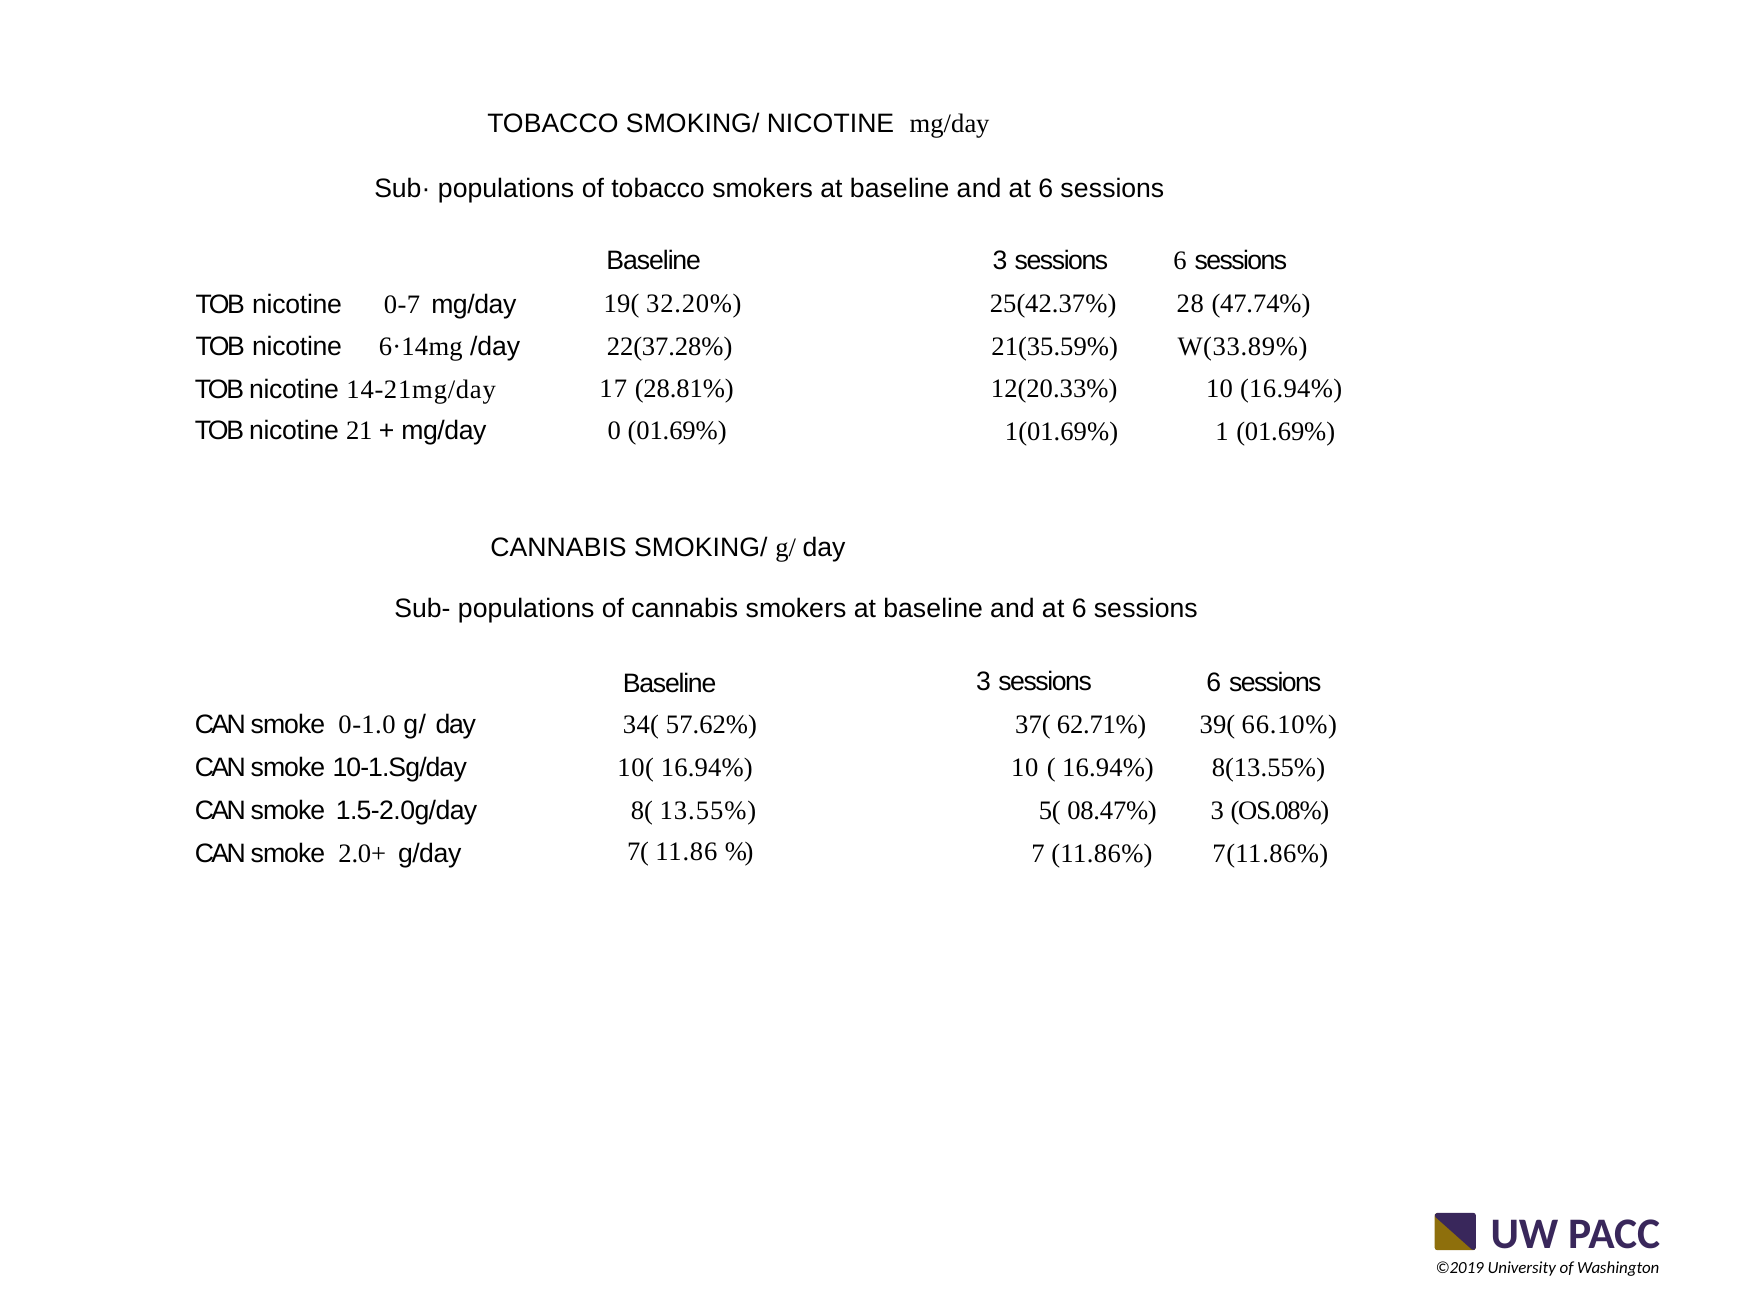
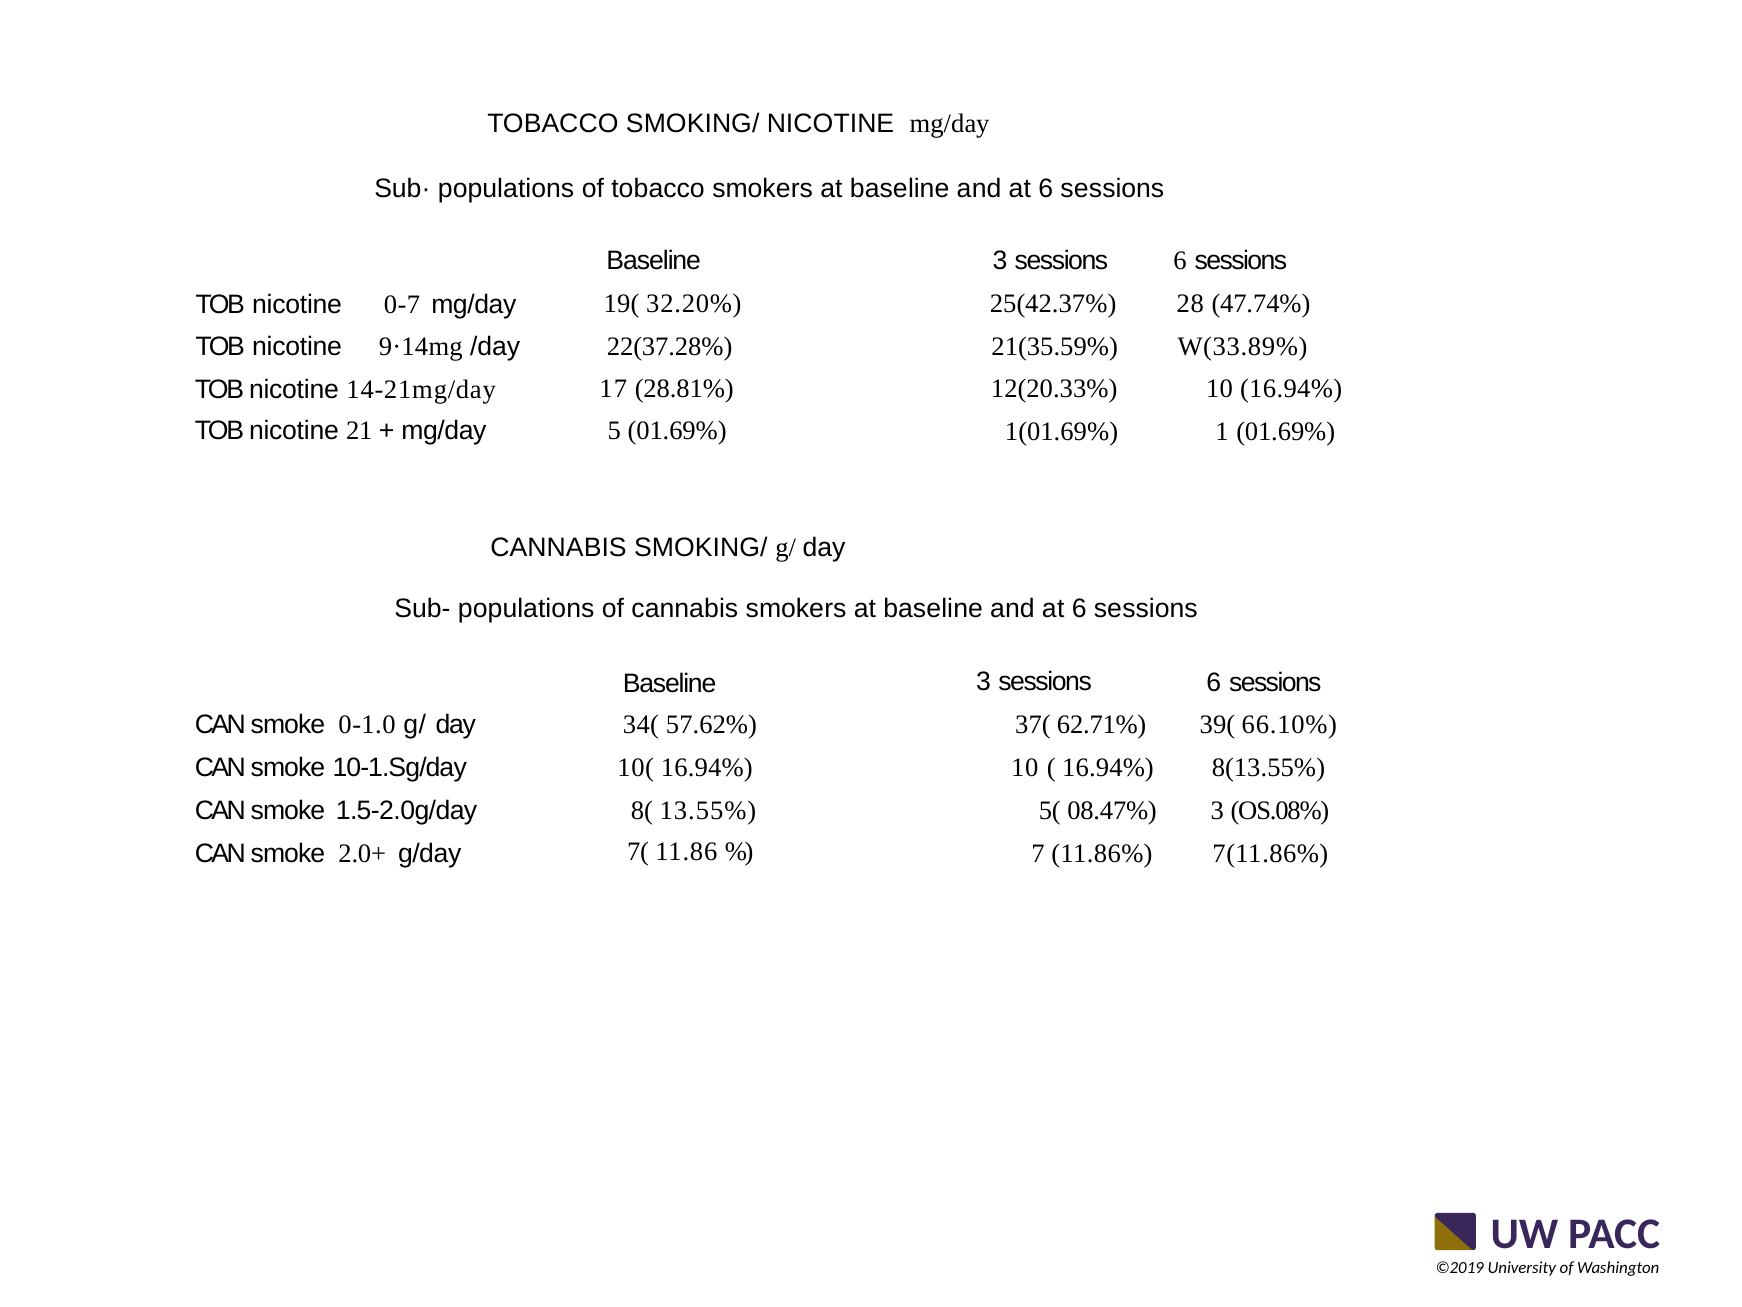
6·14mg: 6·14mg -> 9·14mg
0: 0 -> 5
